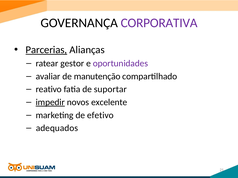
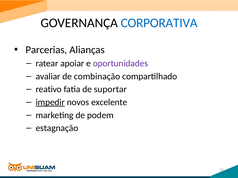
CORPORATIVA colour: purple -> blue
Parcerias underline: present -> none
gestor: gestor -> apoiar
manutenção: manutenção -> combinação
efetivo: efetivo -> podem
adequados: adequados -> estagnação
